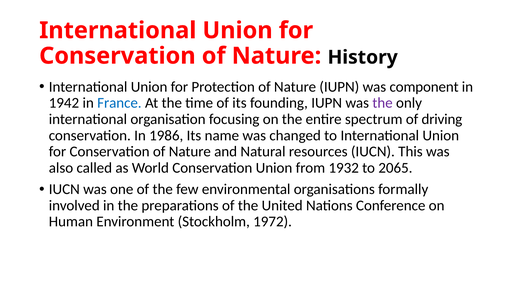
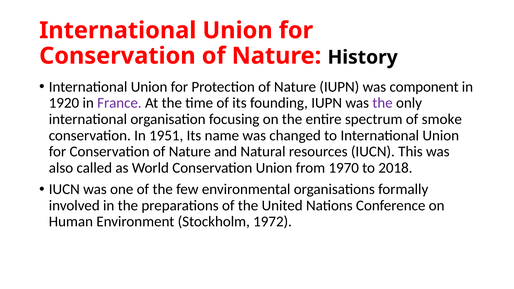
1942: 1942 -> 1920
France colour: blue -> purple
driving: driving -> smoke
1986: 1986 -> 1951
1932: 1932 -> 1970
2065: 2065 -> 2018
